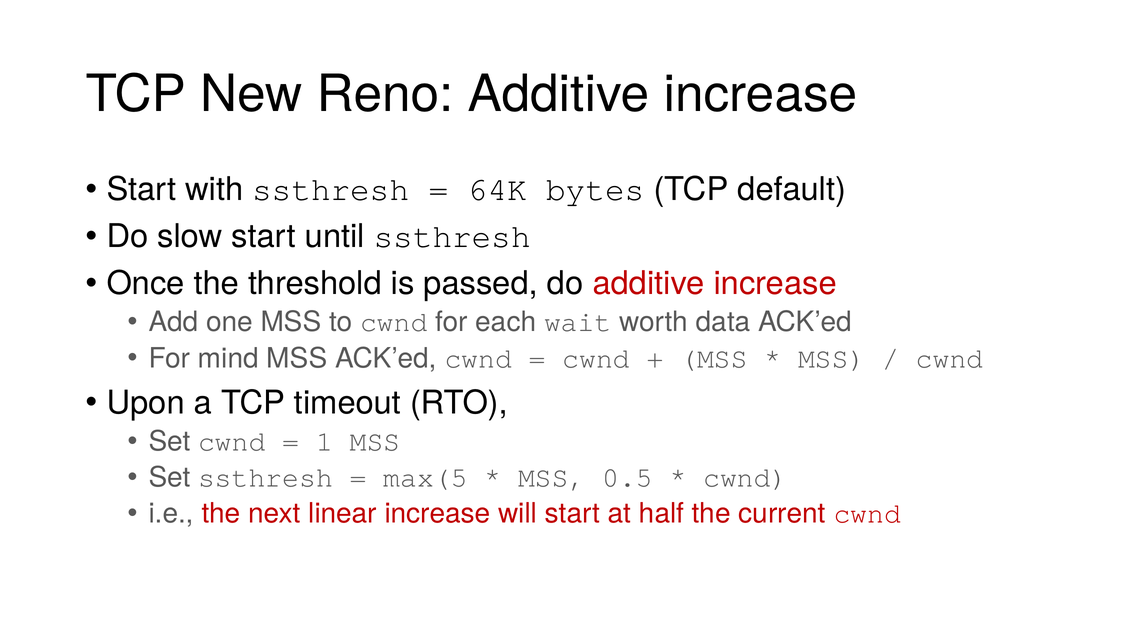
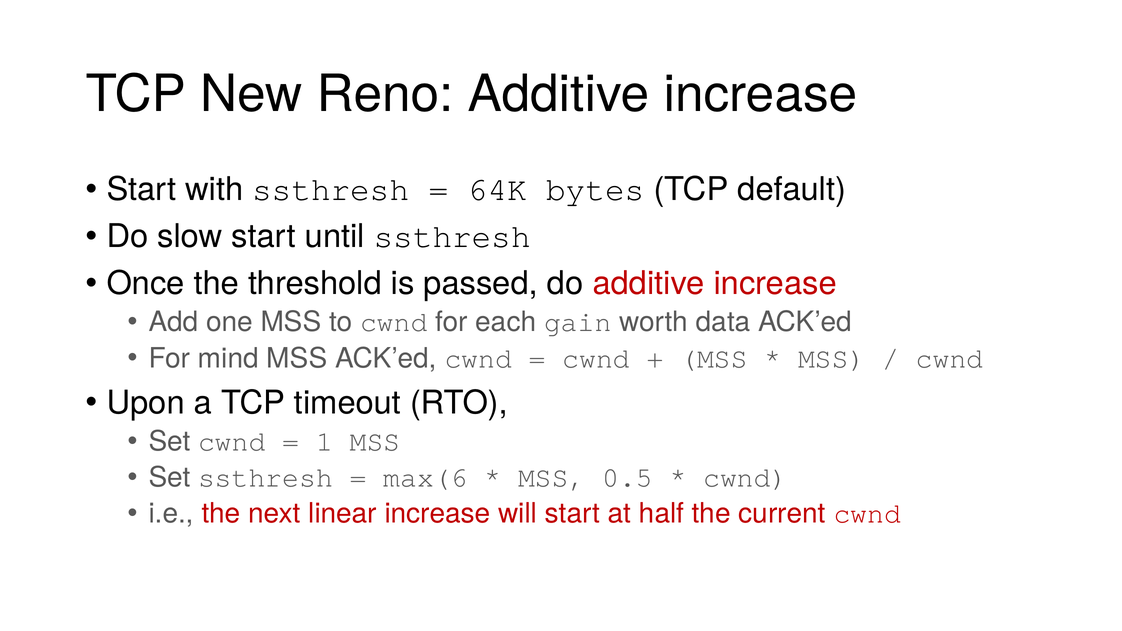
wait: wait -> gain
max(5: max(5 -> max(6
